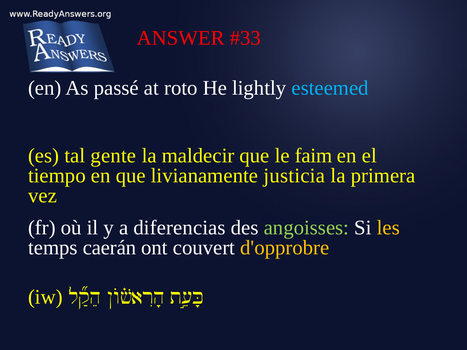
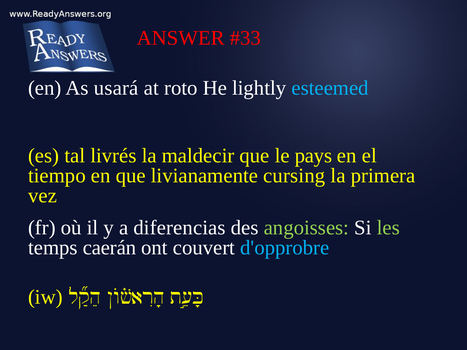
passé: passé -> usará
gente: gente -> livrés
faim: faim -> pays
justicia: justicia -> cursing
les colour: yellow -> light green
d'opprobre colour: yellow -> light blue
